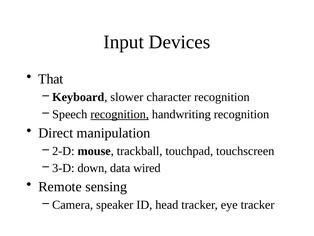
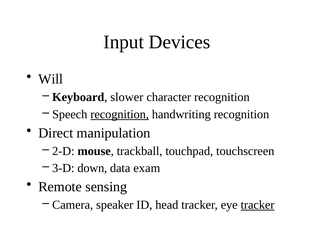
That: That -> Will
wired: wired -> exam
tracker at (258, 204) underline: none -> present
